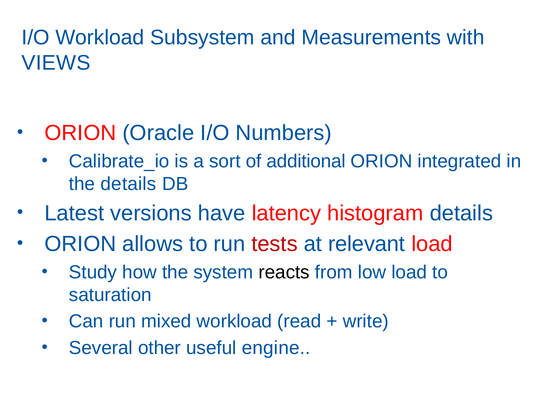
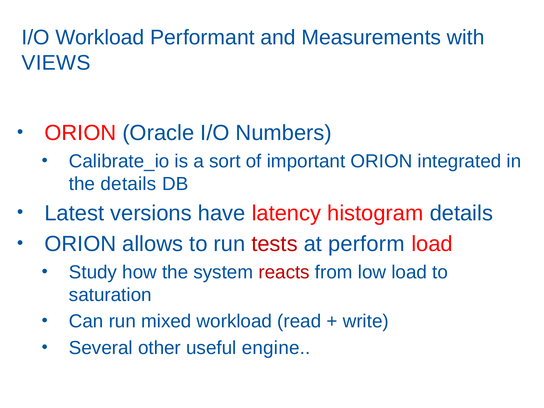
Subsystem: Subsystem -> Performant
additional: additional -> important
relevant: relevant -> perform
reacts colour: black -> red
